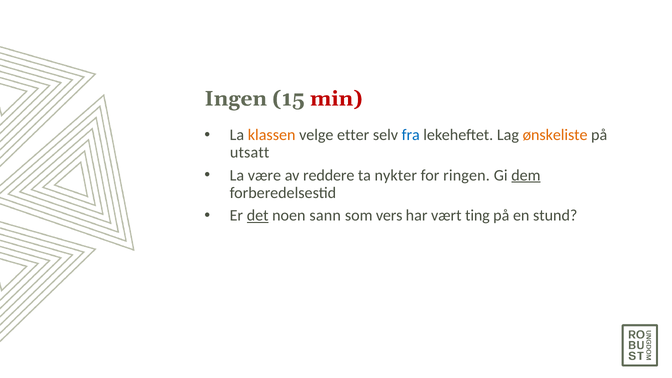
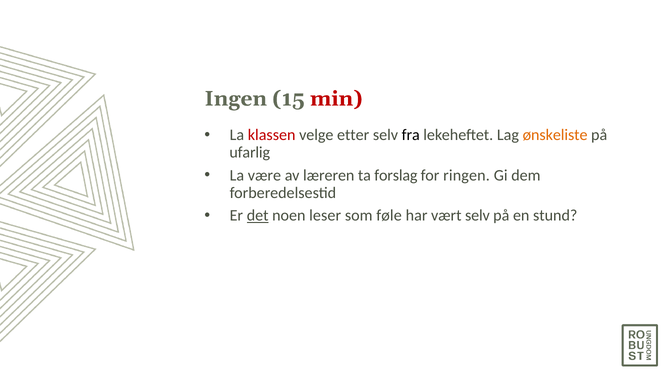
klassen colour: orange -> red
fra colour: blue -> black
utsatt: utsatt -> ufarlig
reddere: reddere -> læreren
nykter: nykter -> forslag
dem underline: present -> none
sann: sann -> leser
vers: vers -> føle
vært ting: ting -> selv
